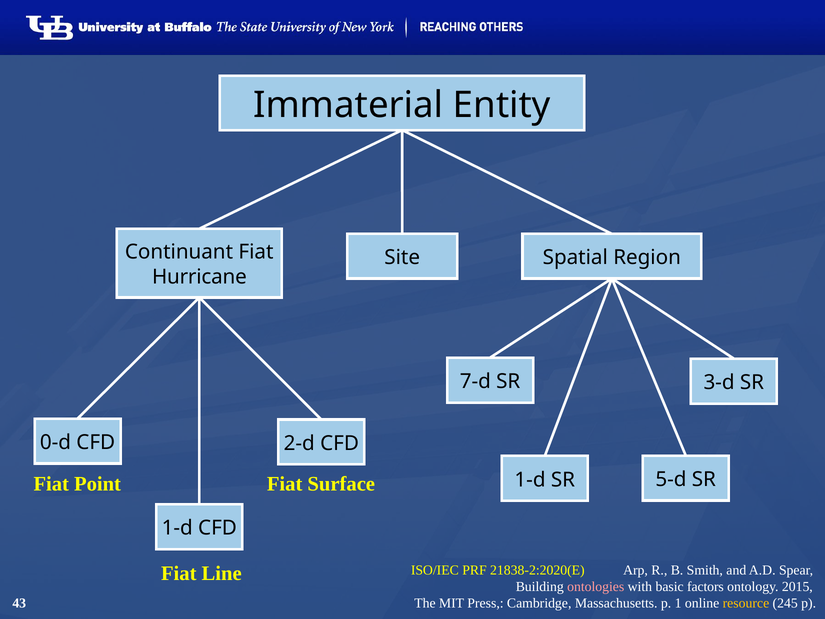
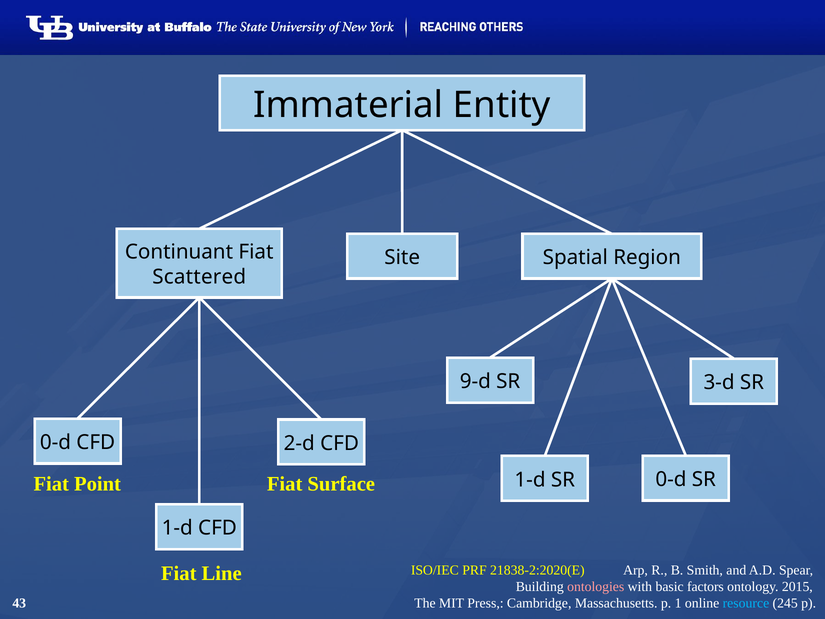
Hurricane: Hurricane -> Scattered
7-d: 7-d -> 9-d
5-d at (671, 479): 5-d -> 0-d
resource colour: yellow -> light blue
